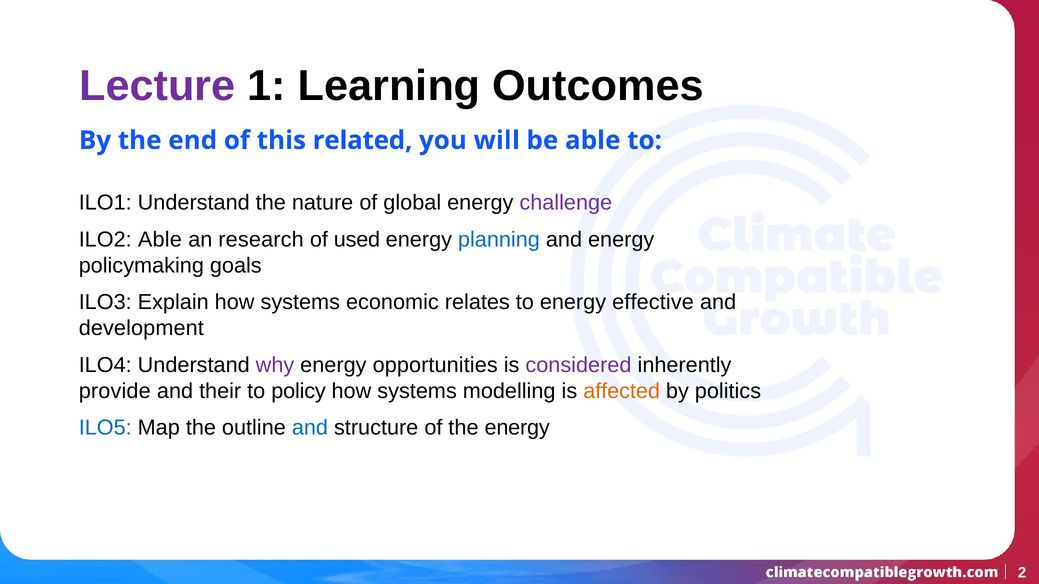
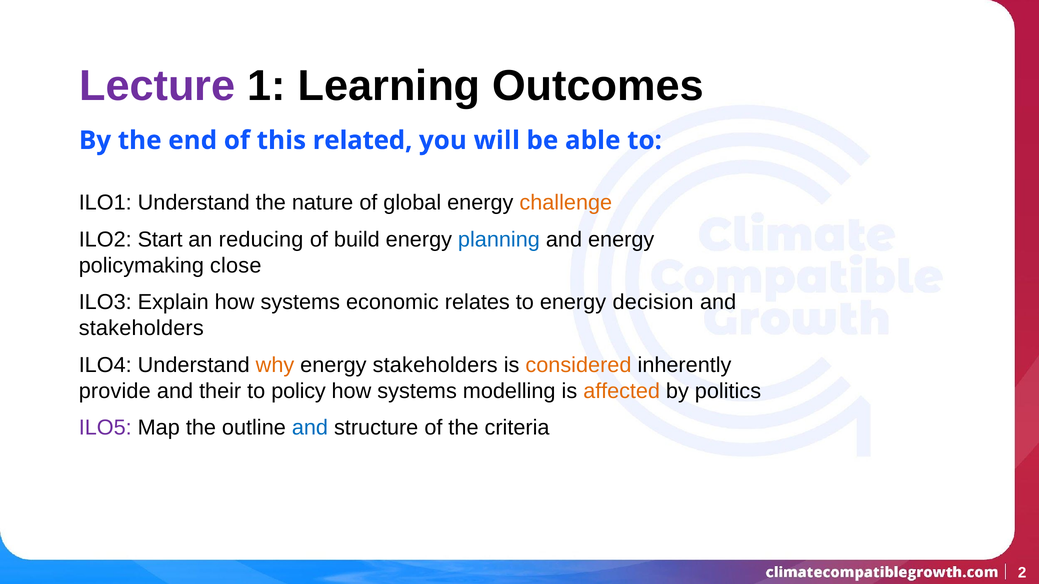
challenge colour: purple -> orange
ILO2 Able: Able -> Start
research: research -> reducing
used: used -> build
goals: goals -> close
effective: effective -> decision
development at (141, 328): development -> stakeholders
why colour: purple -> orange
energy opportunities: opportunities -> stakeholders
considered colour: purple -> orange
ILO5 colour: blue -> purple
the energy: energy -> criteria
